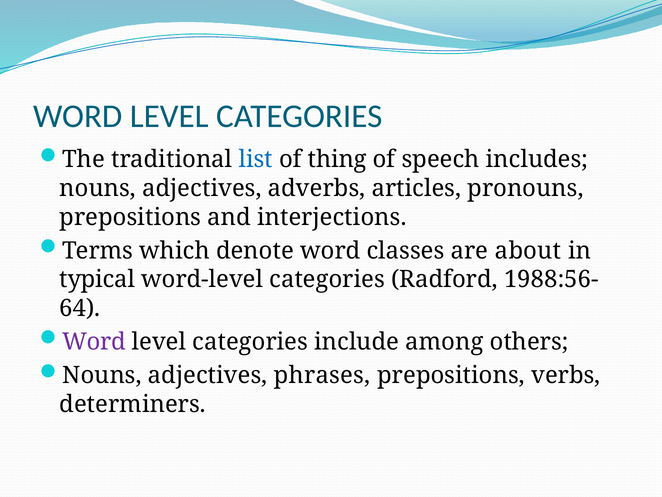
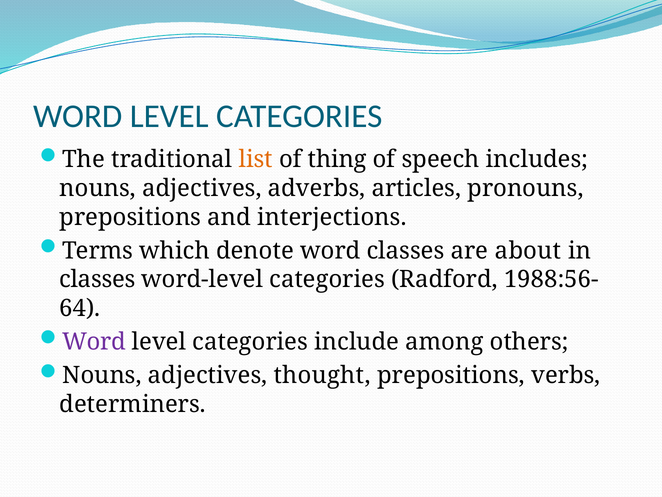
list colour: blue -> orange
typical at (97, 279): typical -> classes
phrases: phrases -> thought
